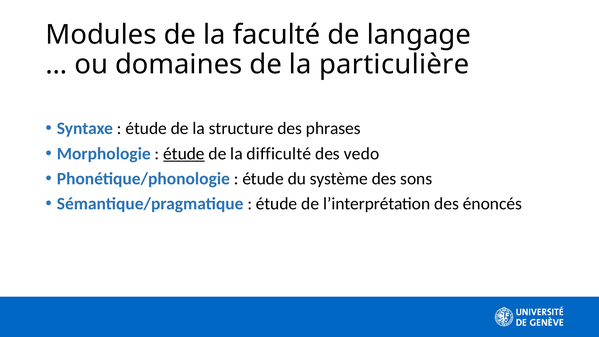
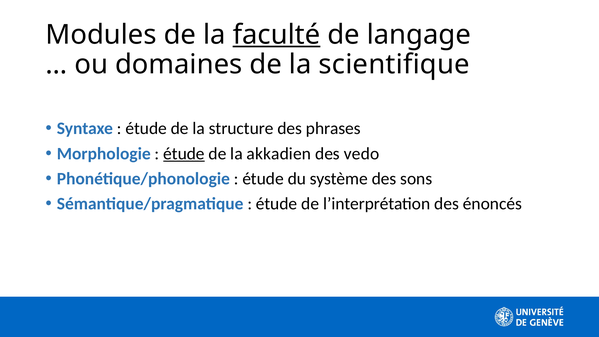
faculté underline: none -> present
particulière: particulière -> scientifique
difficulté: difficulté -> akkadien
